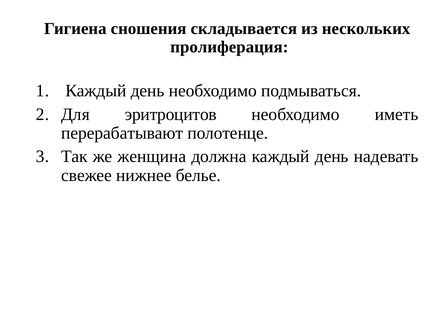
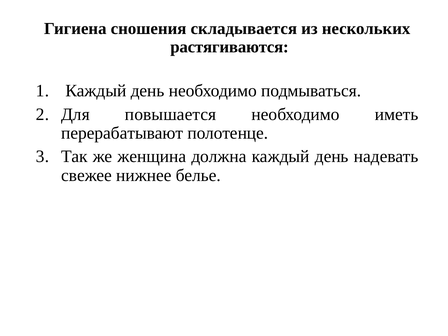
пролиферация: пролиферация -> растягиваются
эритроцитов: эритроцитов -> повышается
